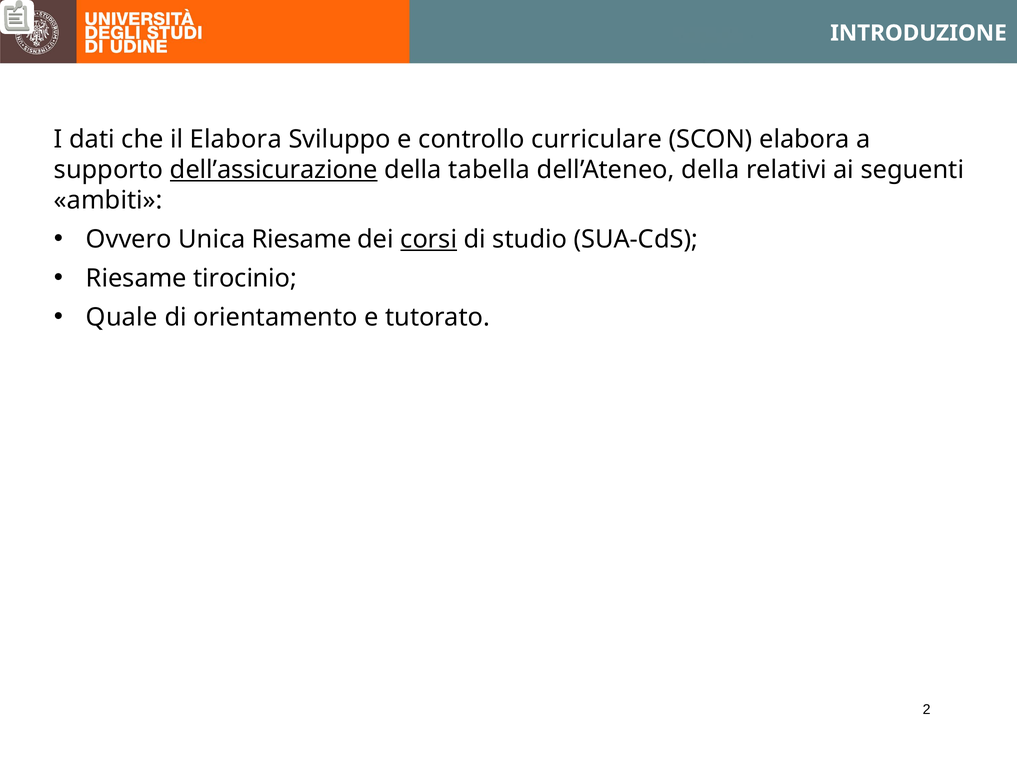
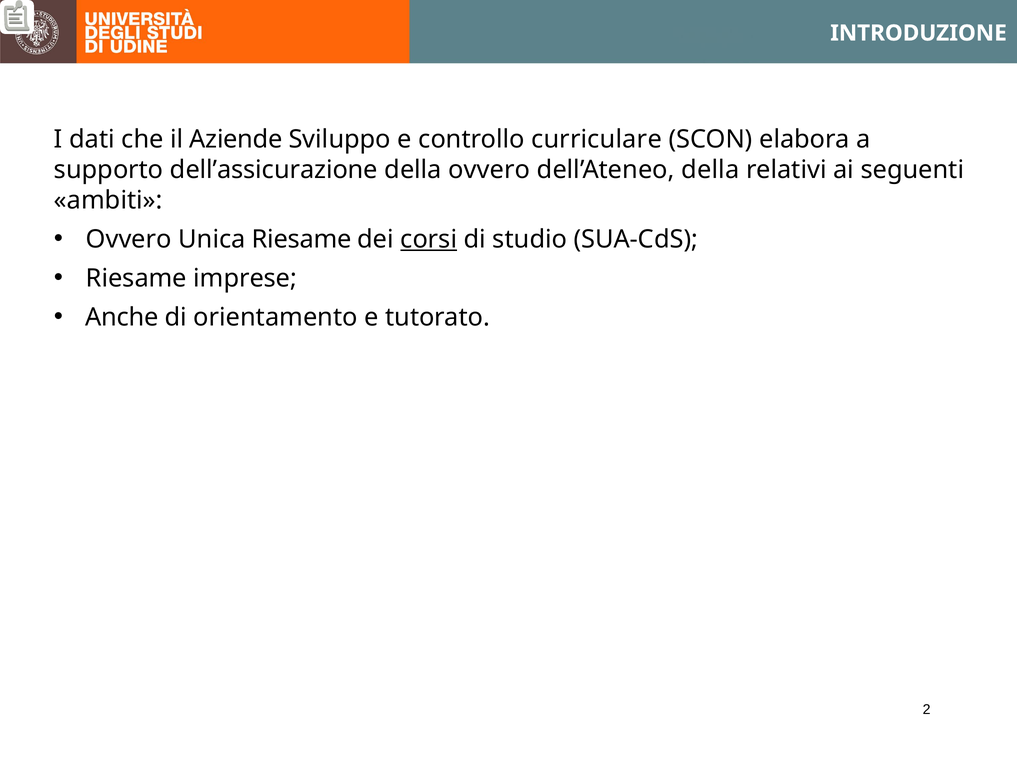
il Elabora: Elabora -> Aziende
dell’assicurazione underline: present -> none
della tabella: tabella -> ovvero
tirocinio: tirocinio -> imprese
Quale: Quale -> Anche
